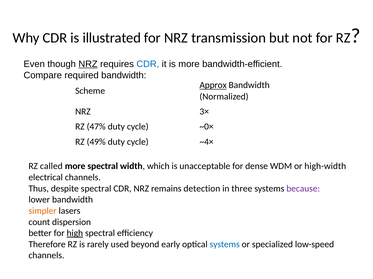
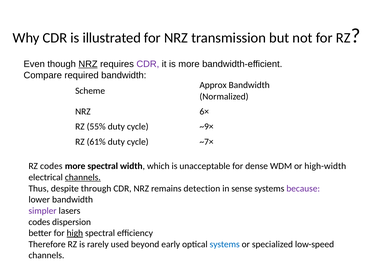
CDR at (148, 64) colour: blue -> purple
Approx underline: present -> none
3×: 3× -> 6×
47%: 47% -> 55%
~0×: ~0× -> ~9×
49%: 49% -> 61%
~4×: ~4× -> ~7×
RZ called: called -> codes
channels at (83, 178) underline: none -> present
despite spectral: spectral -> through
three: three -> sense
simpler colour: orange -> purple
count at (39, 223): count -> codes
